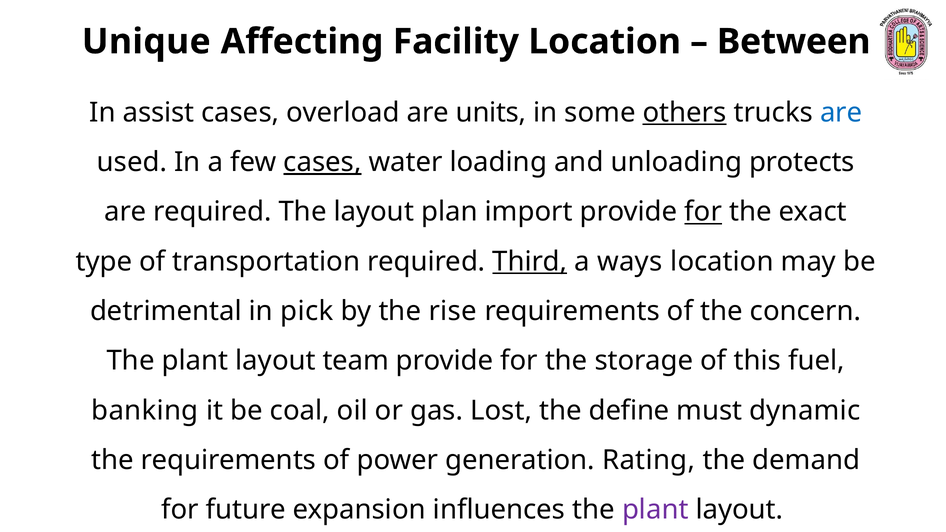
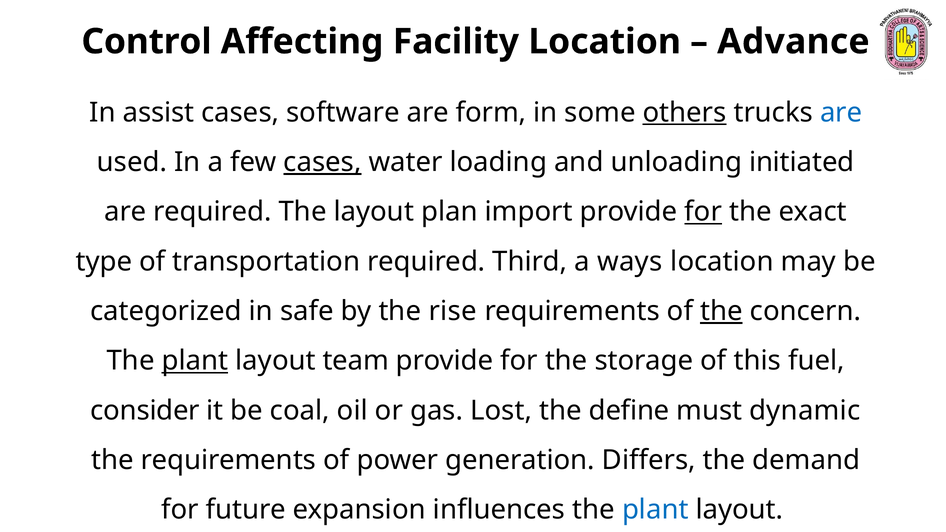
Unique: Unique -> Control
Between: Between -> Advance
overload: overload -> software
units: units -> form
protects: protects -> initiated
Third underline: present -> none
detrimental: detrimental -> categorized
pick: pick -> safe
the at (721, 311) underline: none -> present
plant at (195, 361) underline: none -> present
banking: banking -> consider
Rating: Rating -> Differs
plant at (655, 510) colour: purple -> blue
